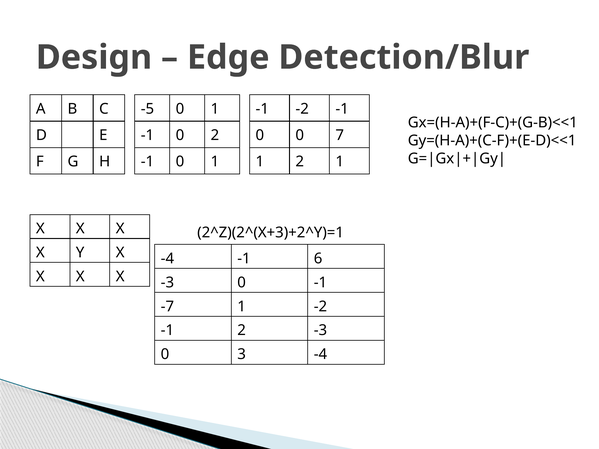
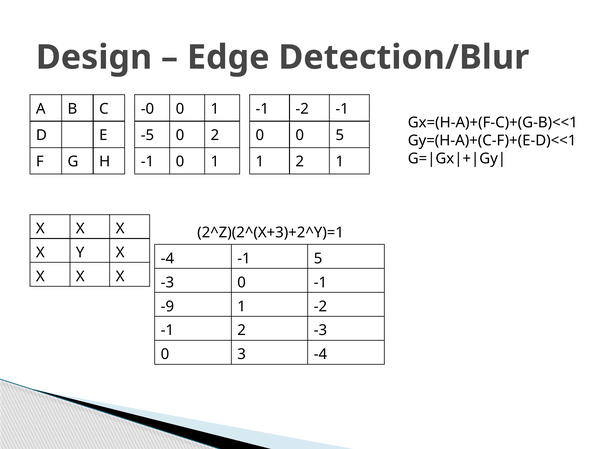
-5: -5 -> -0
-1 at (147, 135): -1 -> -5
0 7: 7 -> 5
-1 6: 6 -> 5
-7: -7 -> -9
